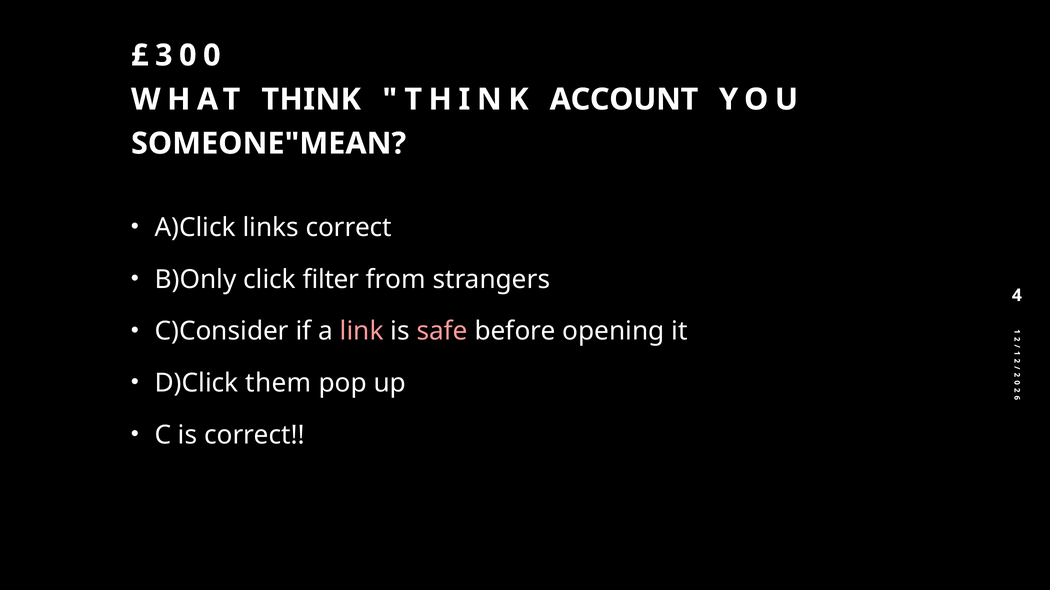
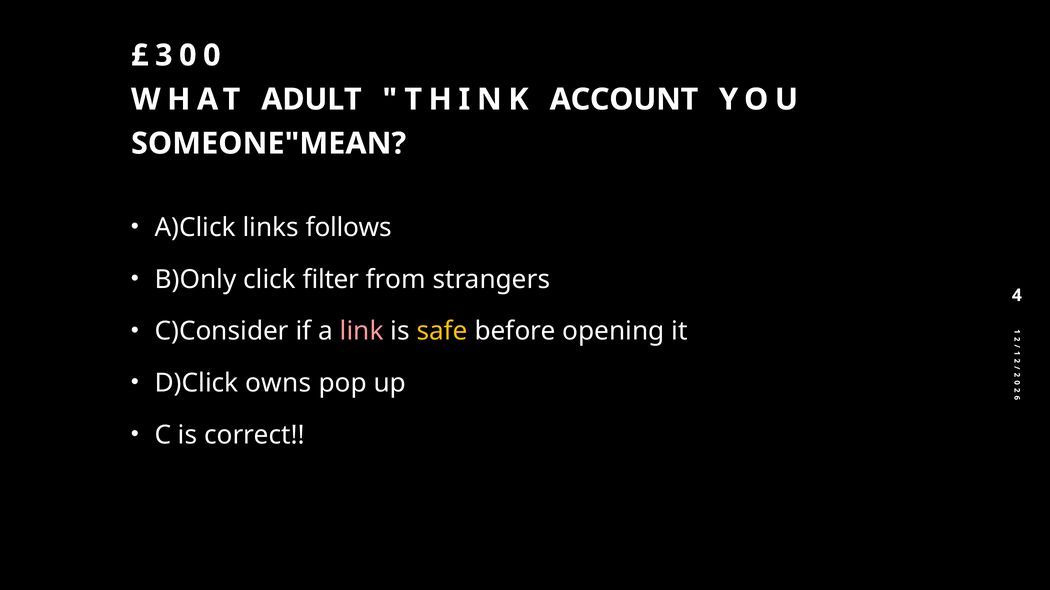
WHAT THINK: THINK -> ADULT
links correct: correct -> follows
safe colour: pink -> yellow
them: them -> owns
